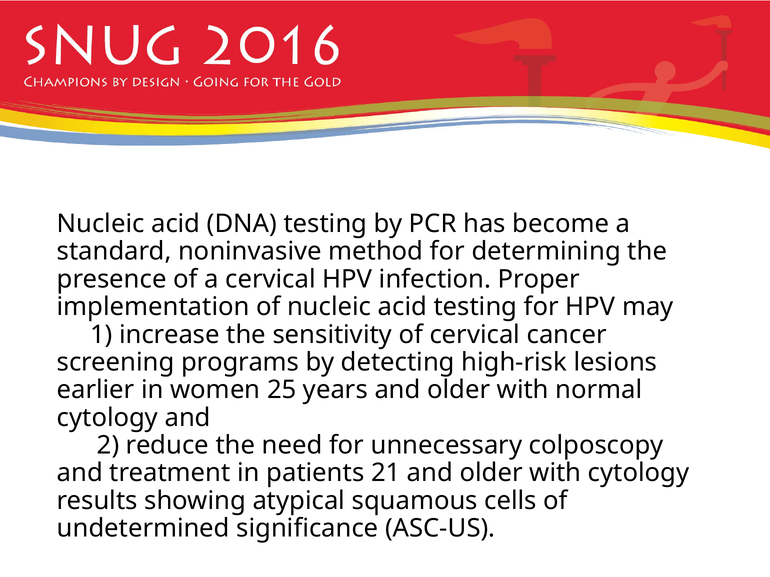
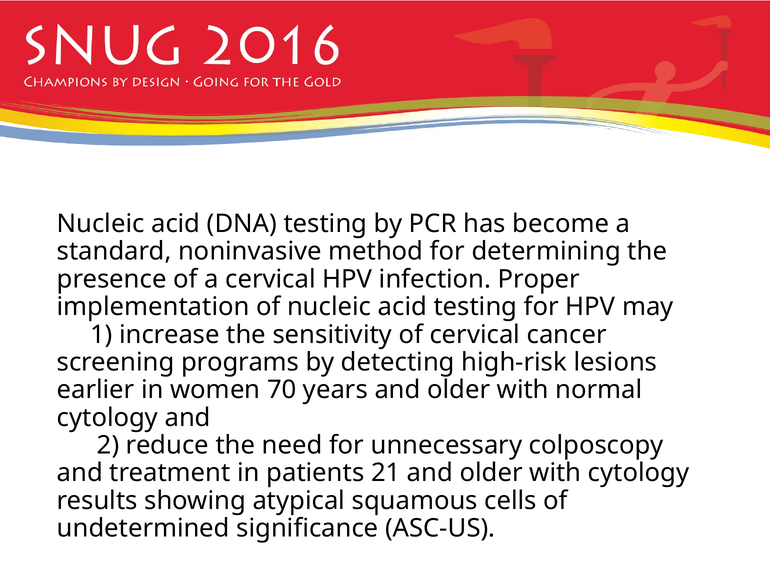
25: 25 -> 70
